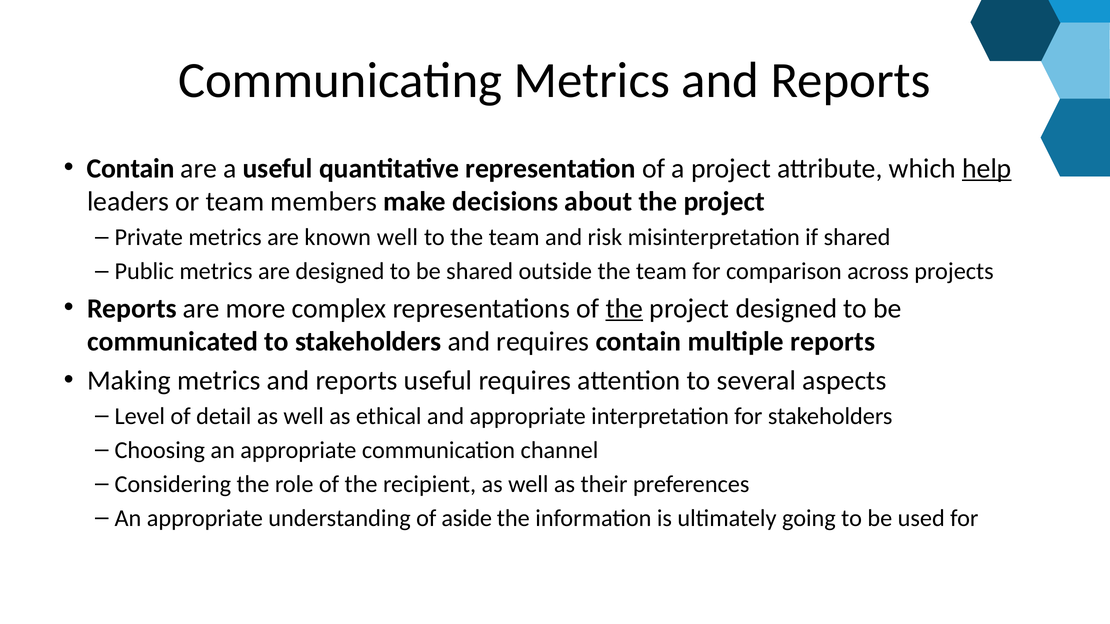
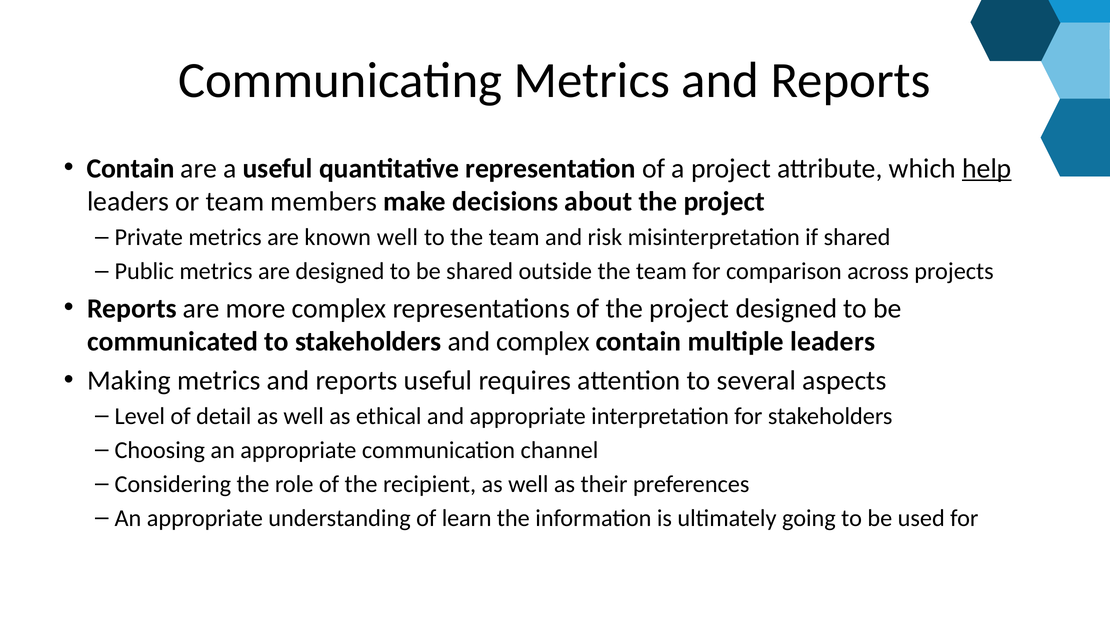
the at (624, 309) underline: present -> none
and requires: requires -> complex
multiple reports: reports -> leaders
aside: aside -> learn
